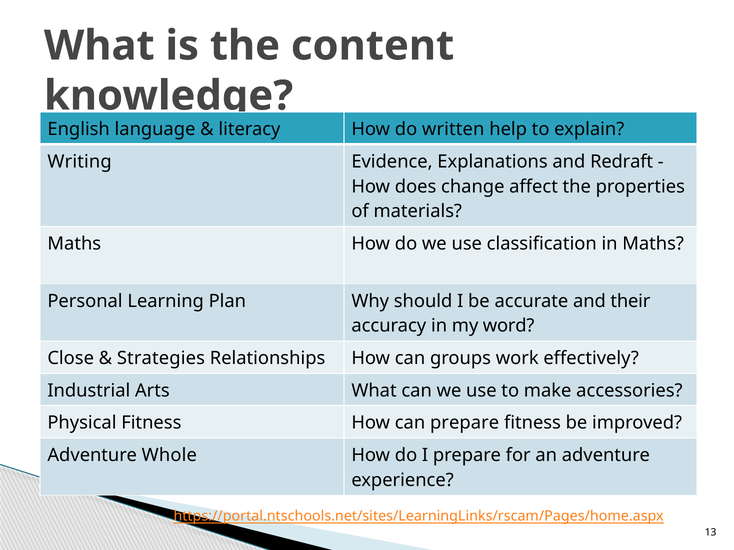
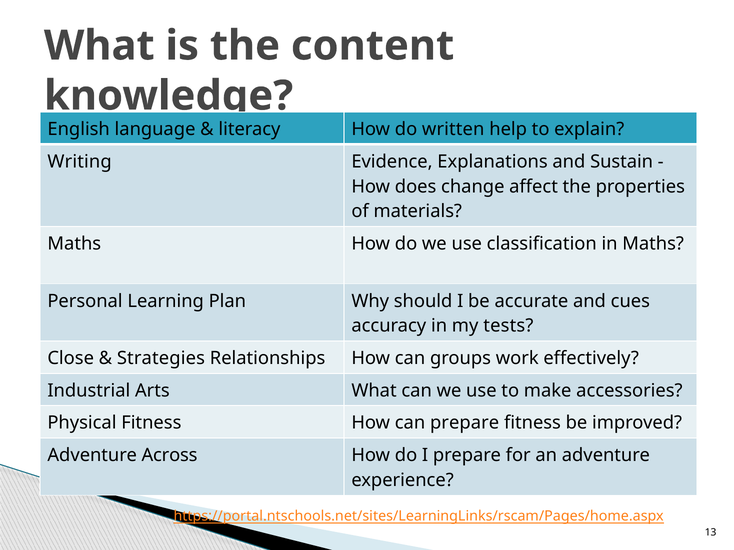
Redraft: Redraft -> Sustain
their: their -> cues
word: word -> tests
Whole: Whole -> Across
